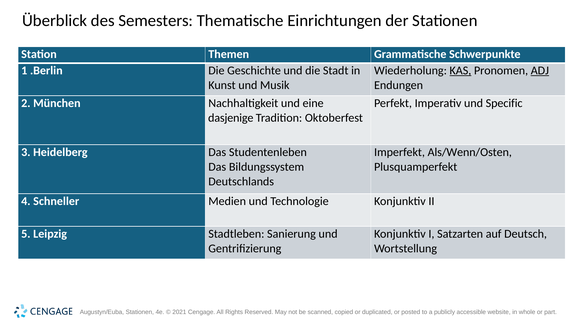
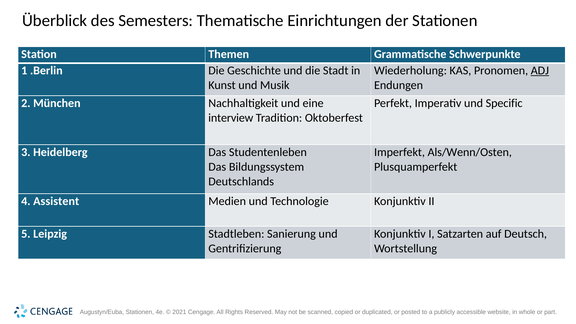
KAS underline: present -> none
dasjenige: dasjenige -> interview
Schneller: Schneller -> Assistent
